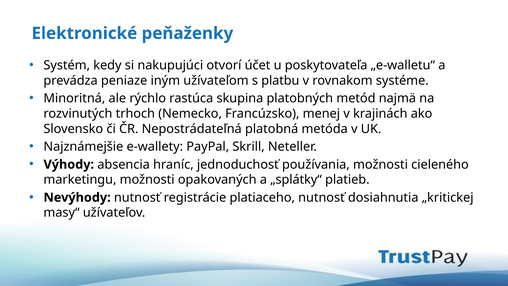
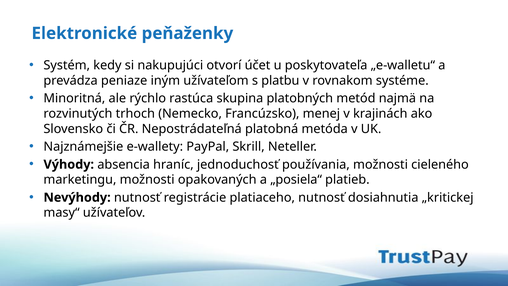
„splátky“: „splátky“ -> „posiela“
